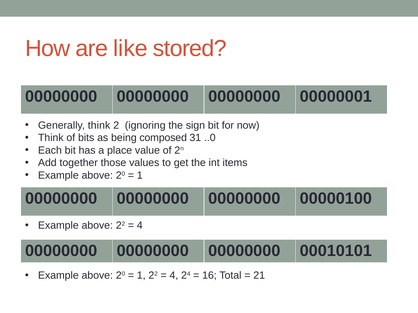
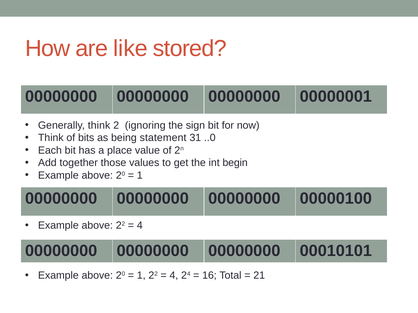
composed: composed -> statement
items: items -> begin
